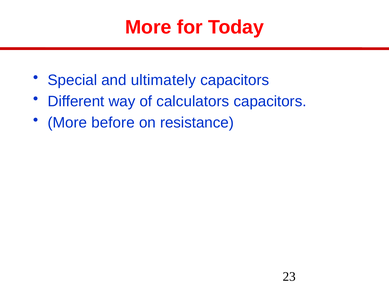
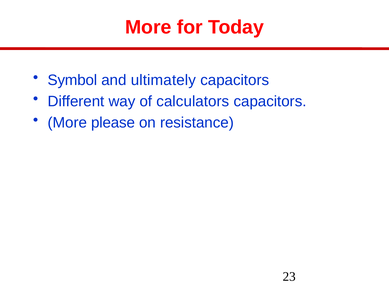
Special: Special -> Symbol
before: before -> please
